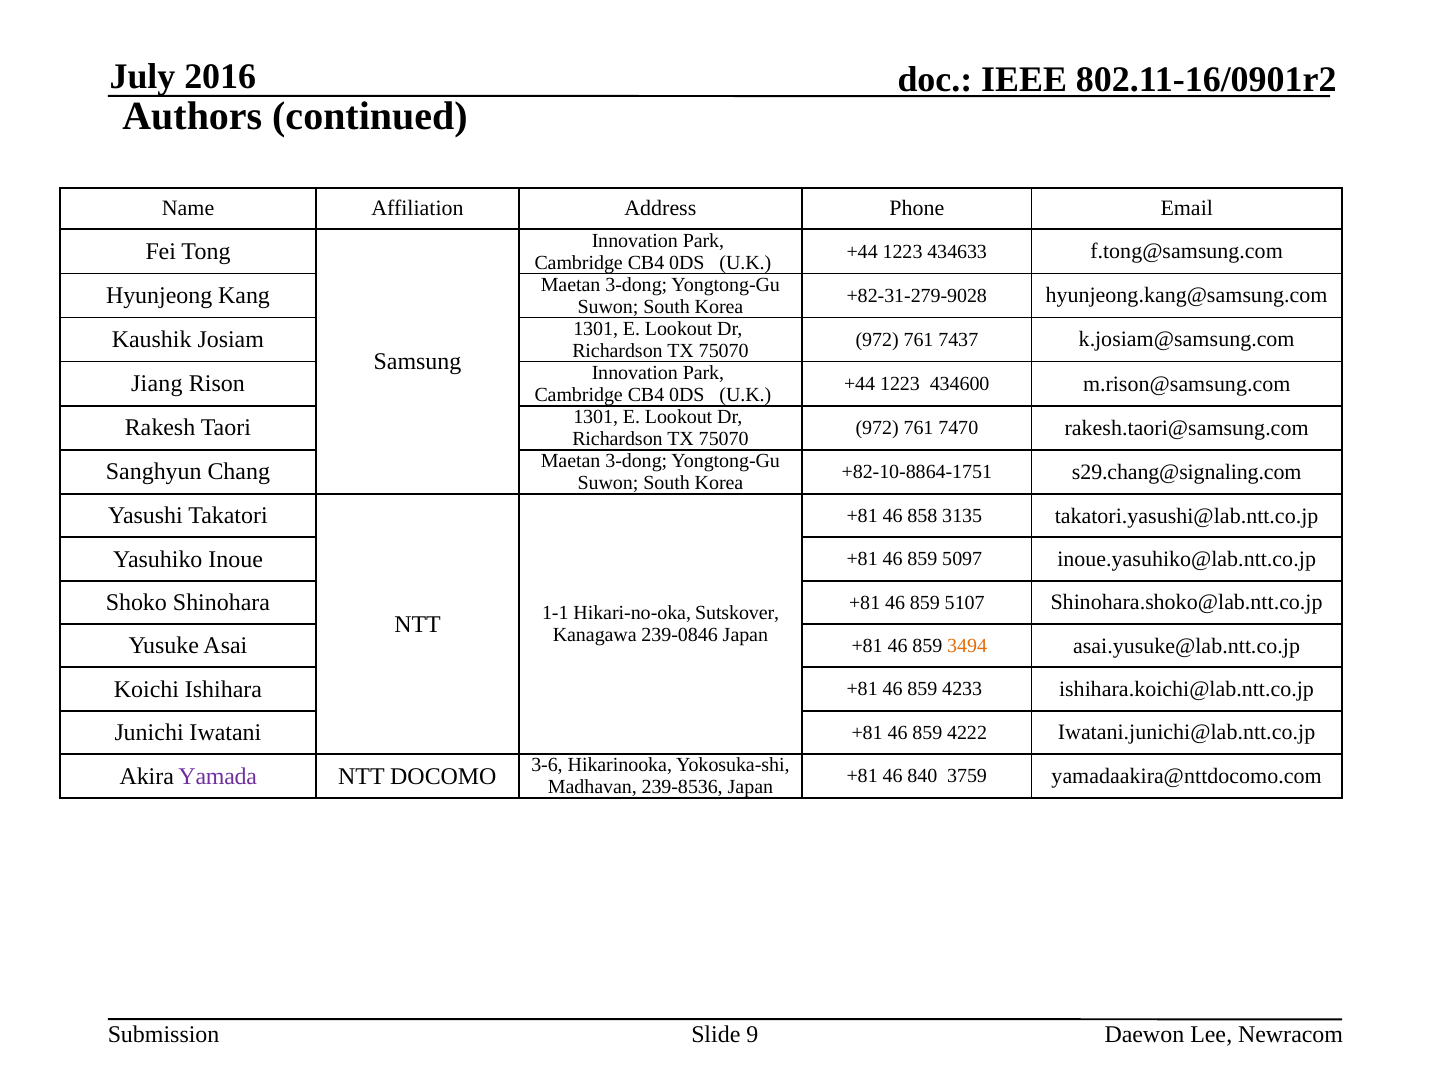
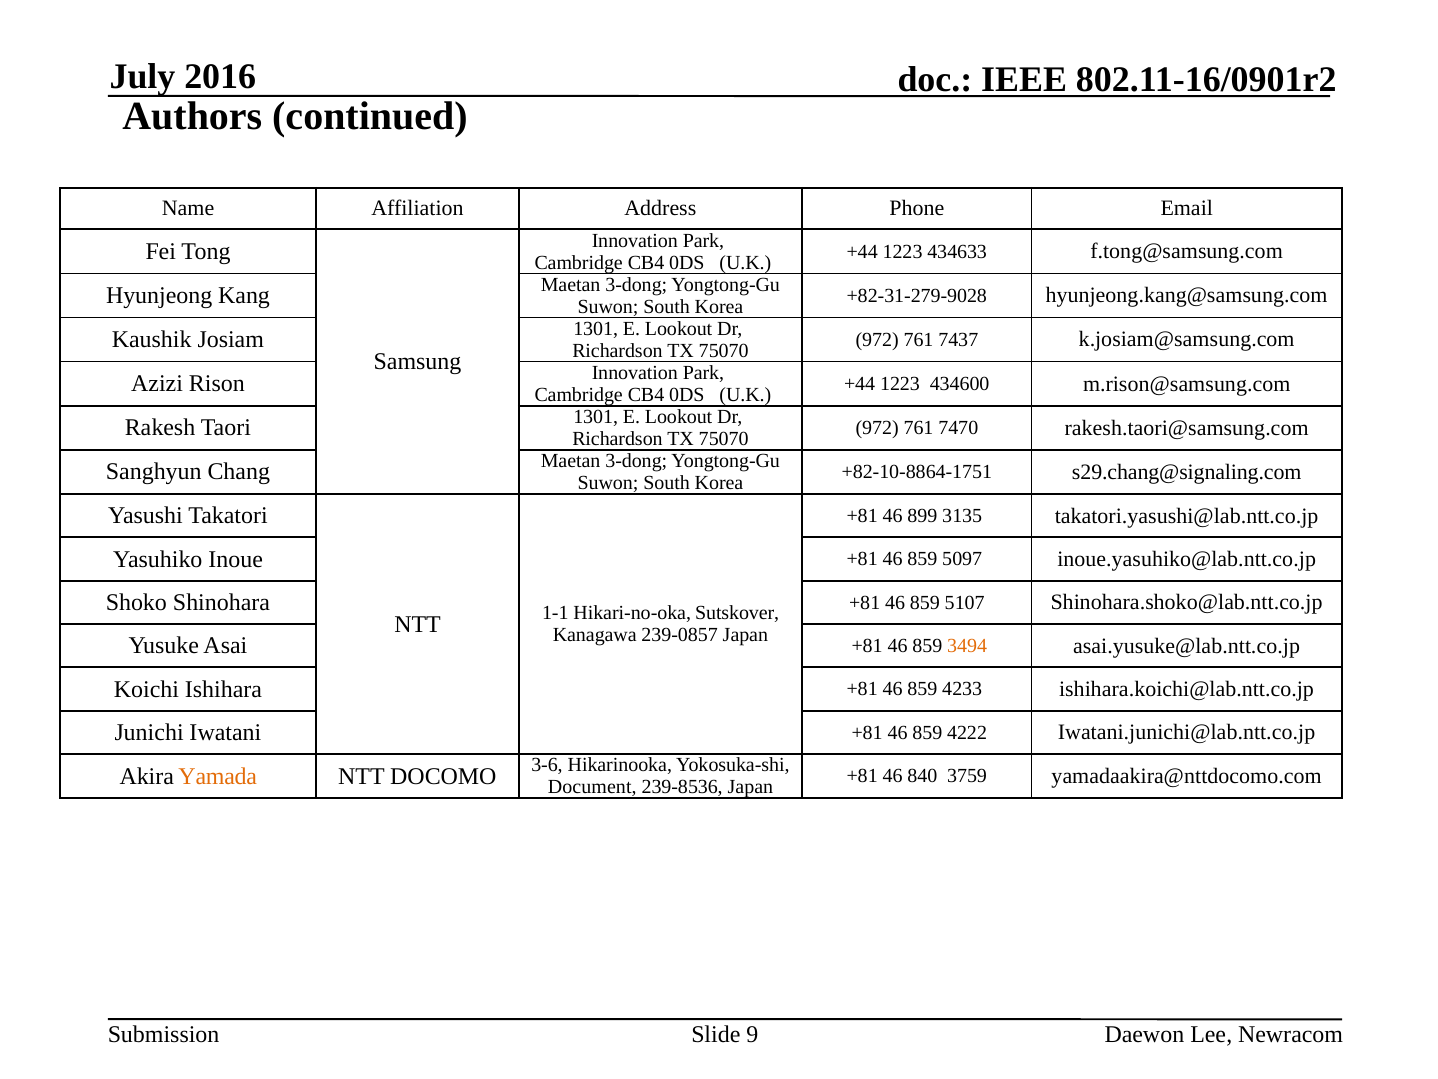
Jiang: Jiang -> Azizi
858: 858 -> 899
239-0846: 239-0846 -> 239-0857
Yamada colour: purple -> orange
Madhavan: Madhavan -> Document
